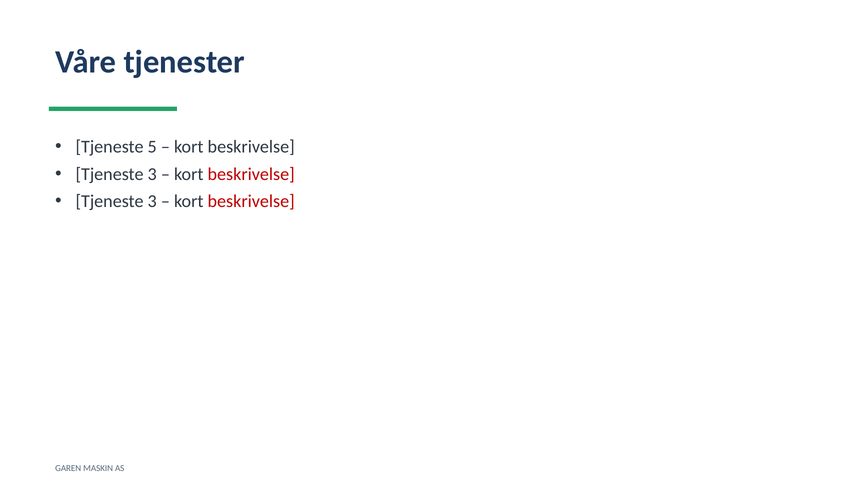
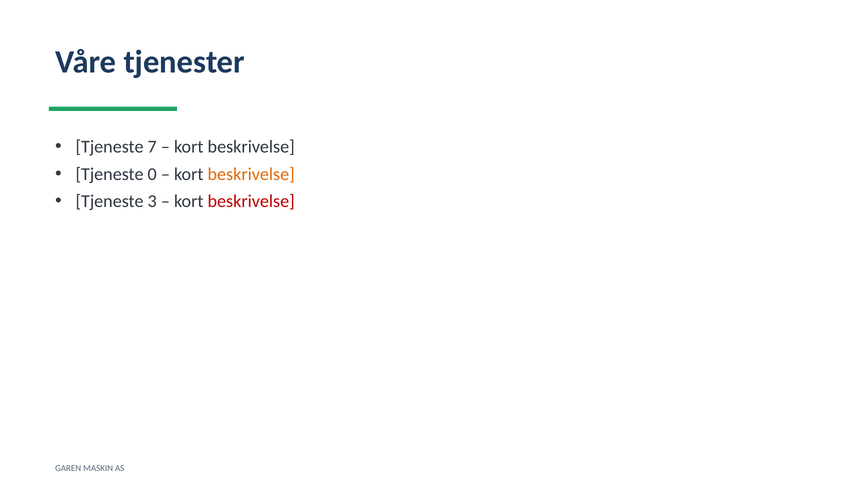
5: 5 -> 7
3 at (152, 174): 3 -> 0
beskrivelse at (251, 174) colour: red -> orange
